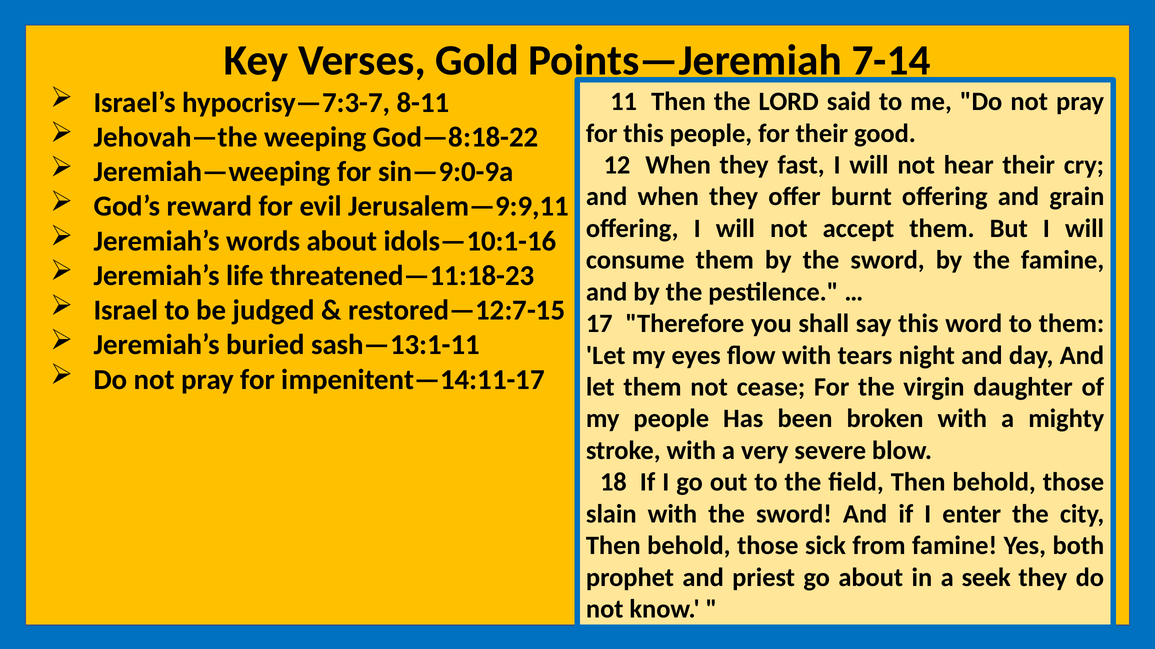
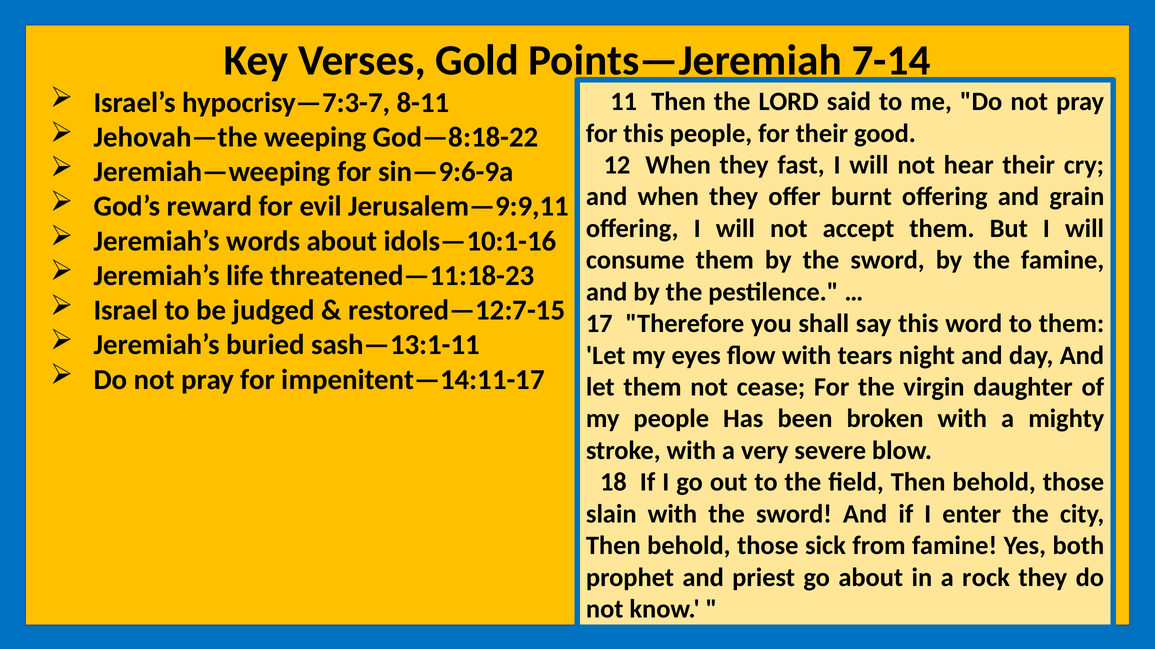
sin—9:0-9a: sin—9:0-9a -> sin—9:6-9a
seek: seek -> rock
